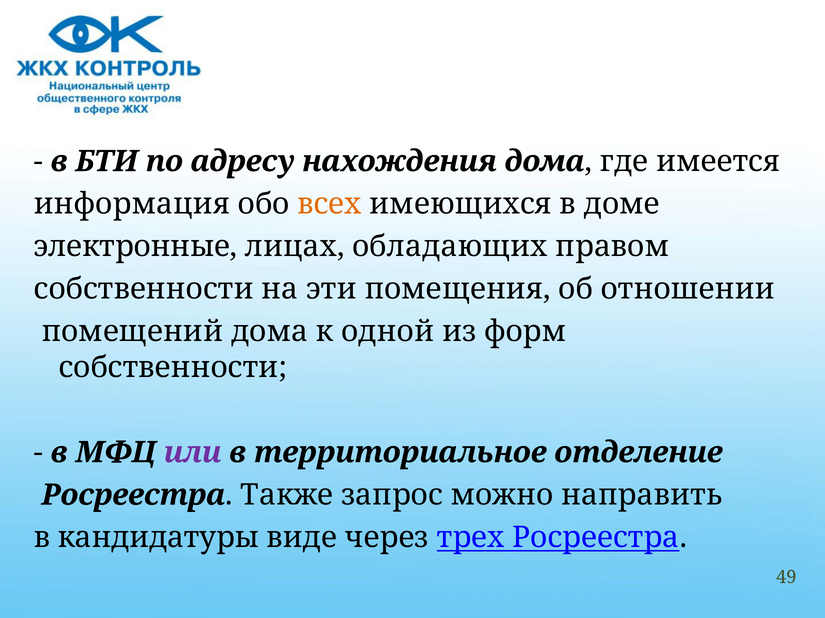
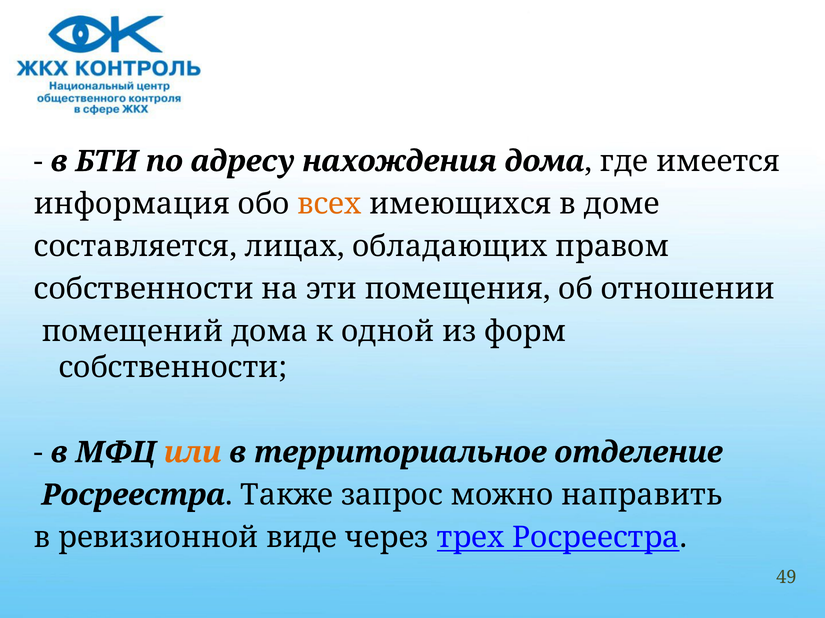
электронные: электронные -> составляется
или colour: purple -> orange
кандидатуры: кандидатуры -> ревизионной
